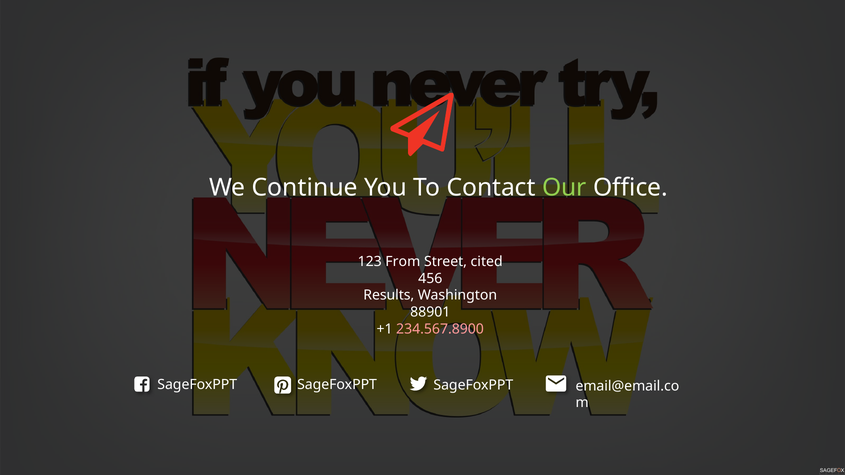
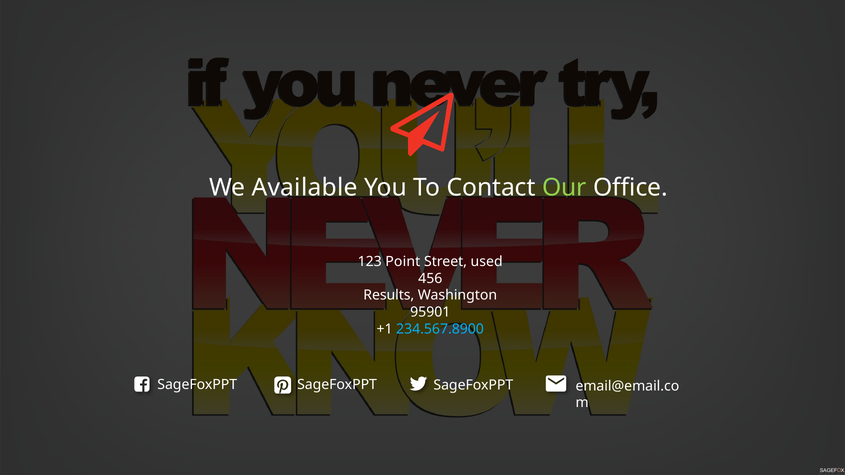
Continue: Continue -> Available
From: From -> Point
cited: cited -> used
88901: 88901 -> 95901
234.567.8900 colour: pink -> light blue
